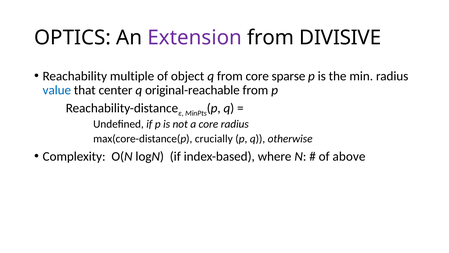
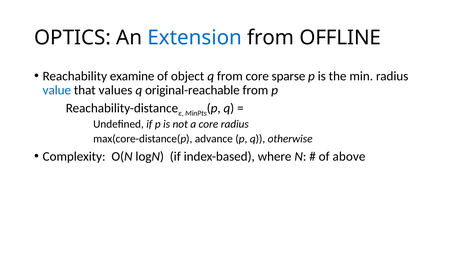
Extension colour: purple -> blue
DIVISIVE: DIVISIVE -> OFFLINE
multiple: multiple -> examine
center: center -> values
crucially: crucially -> advance
